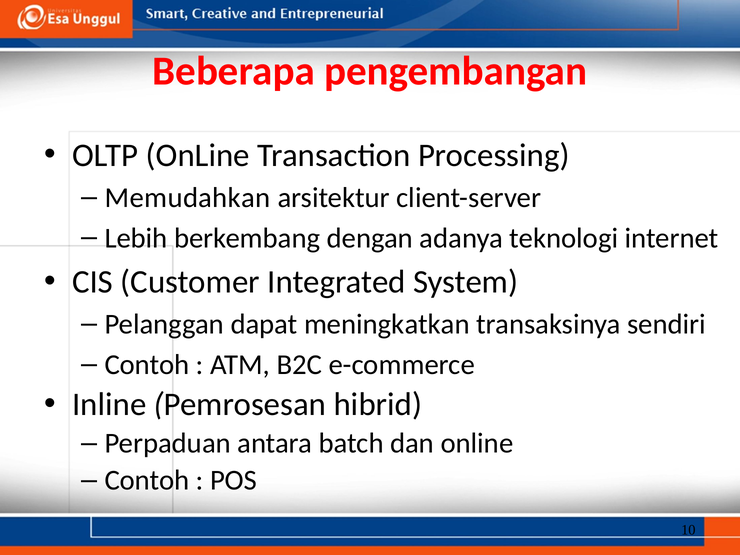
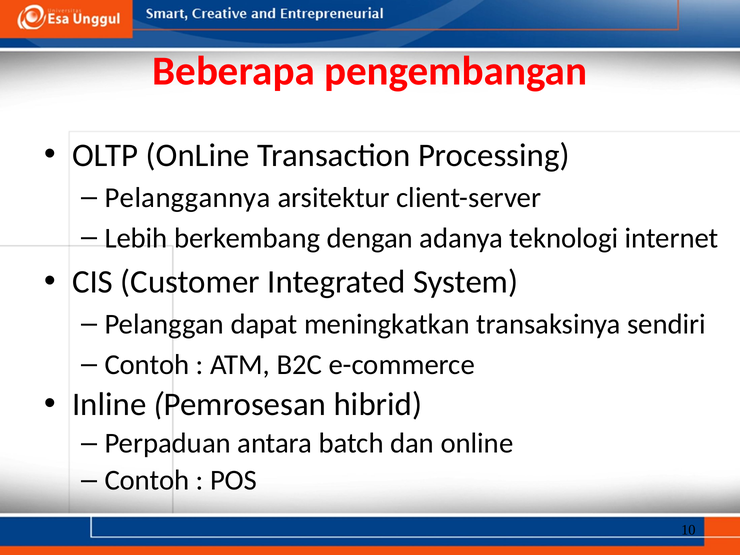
Memudahkan: Memudahkan -> Pelanggannya
